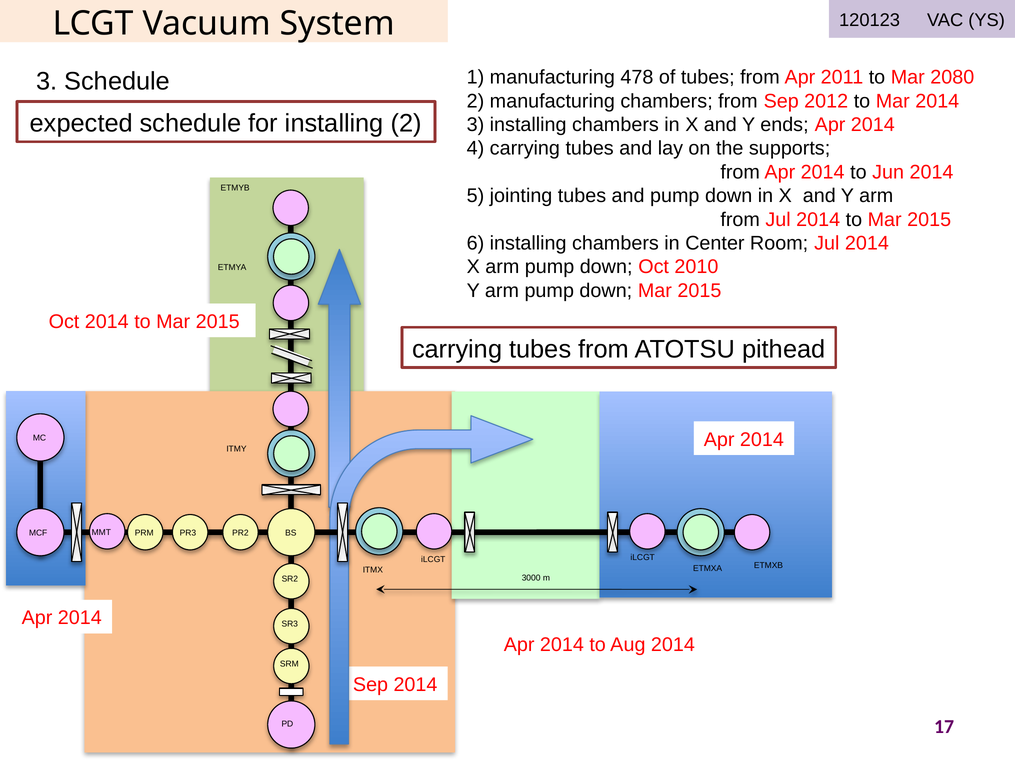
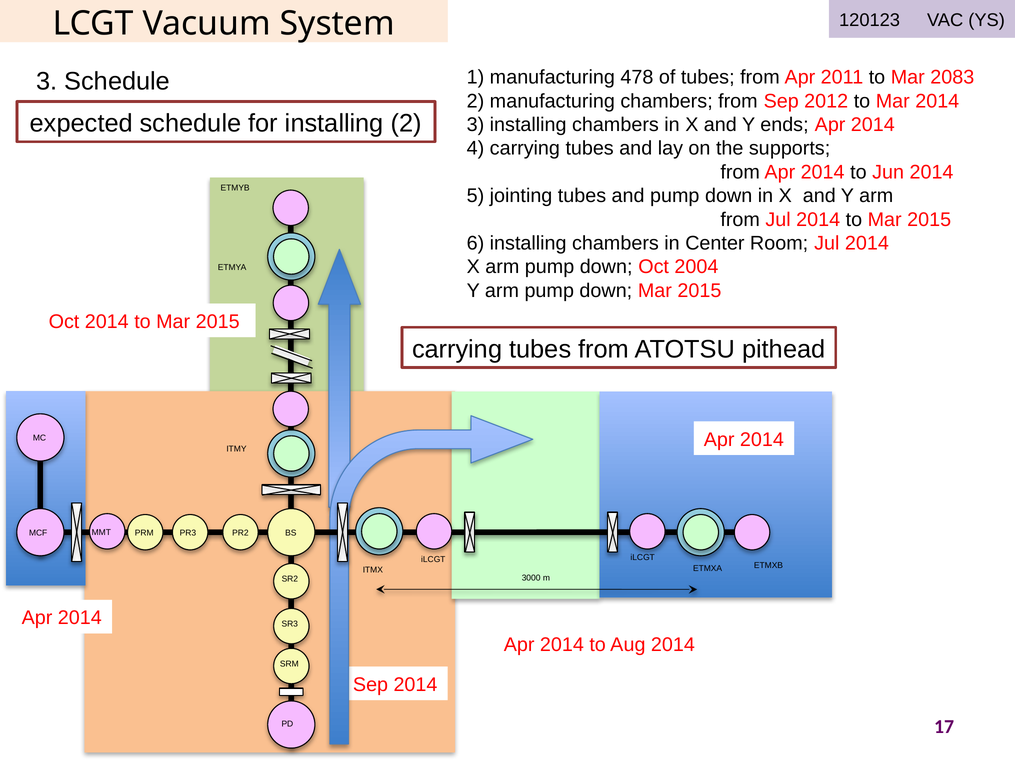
2080: 2080 -> 2083
2010: 2010 -> 2004
